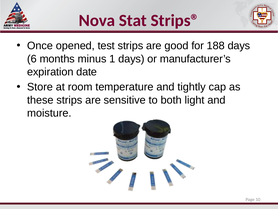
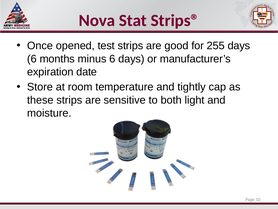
188: 188 -> 255
minus 1: 1 -> 6
